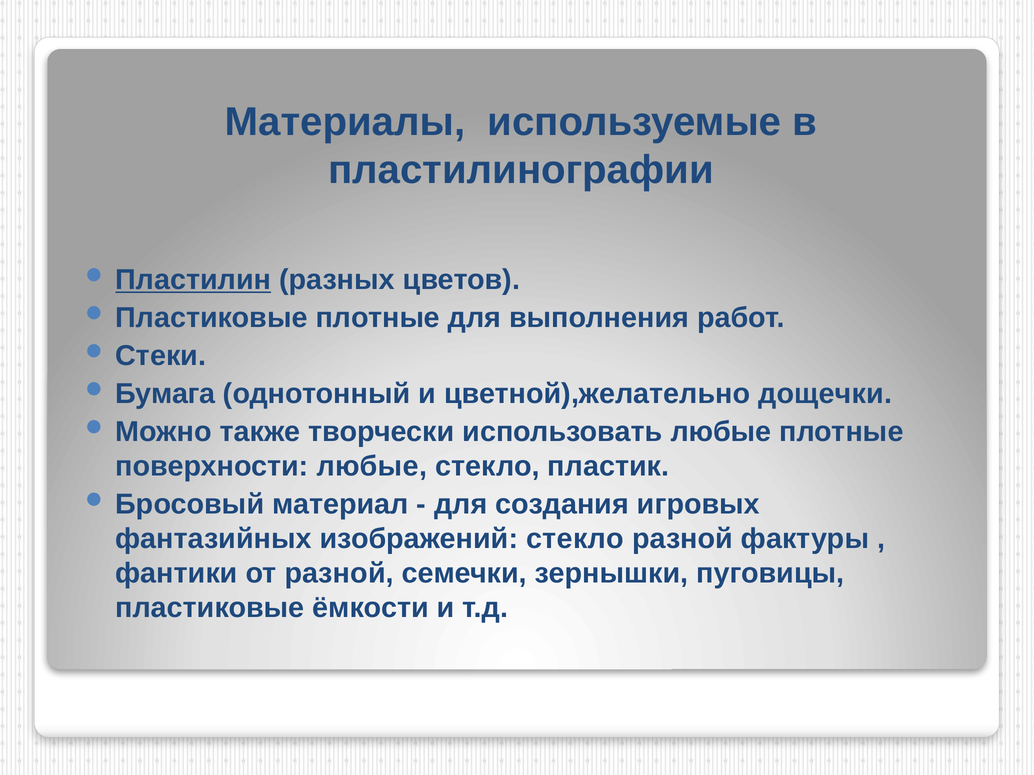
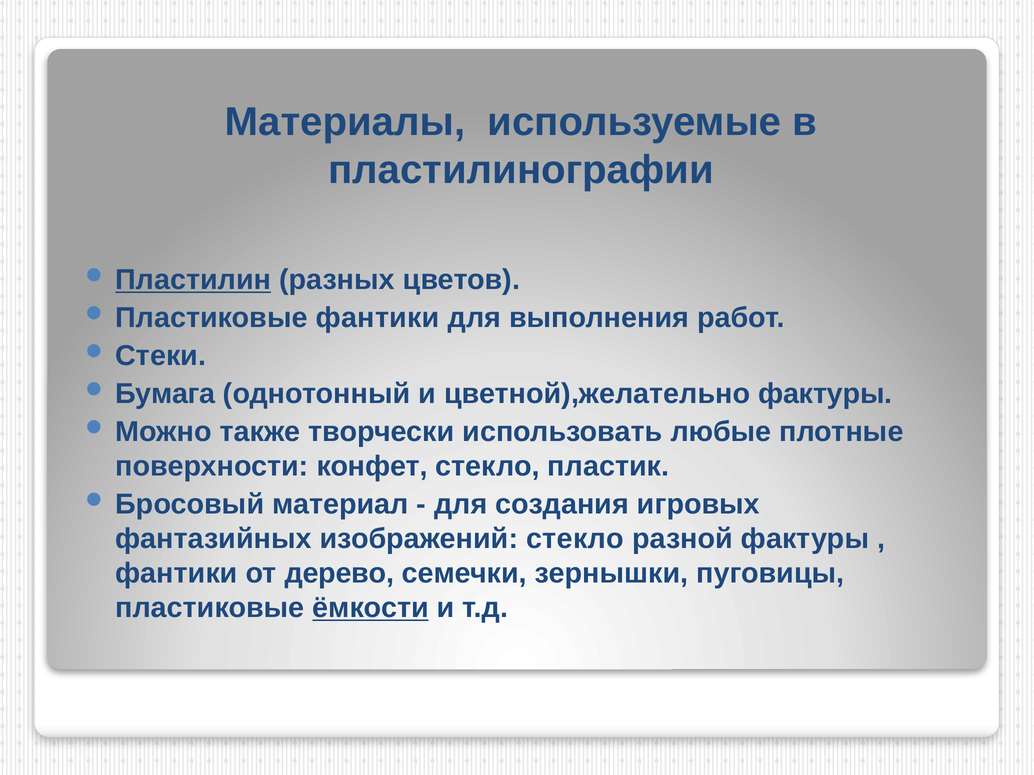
Пластиковые плотные: плотные -> фантики
цветной),желательно дощечки: дощечки -> фактуры
поверхности любые: любые -> конфет
от разной: разной -> дерево
ёмкости underline: none -> present
